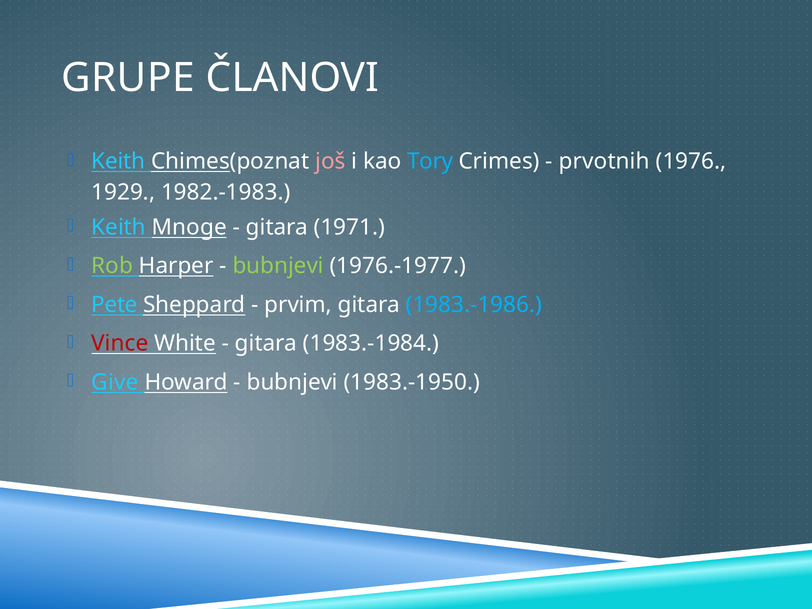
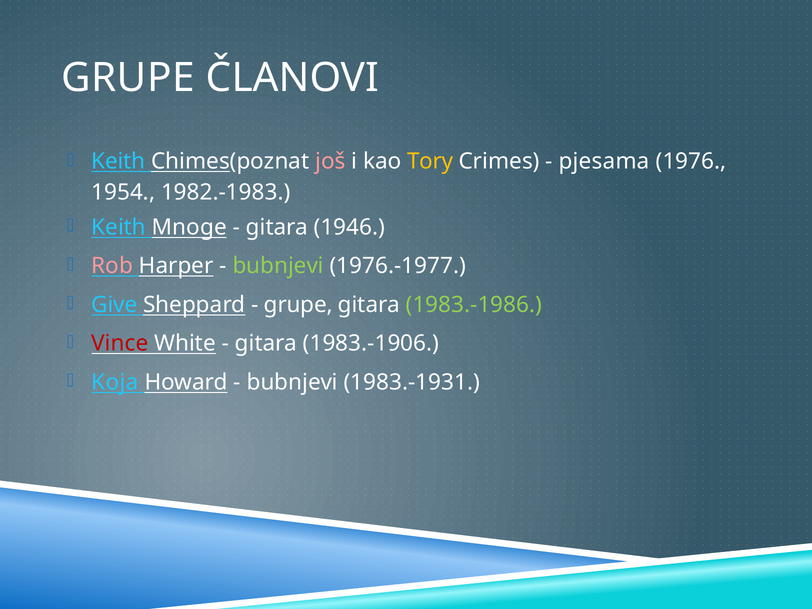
Tory colour: light blue -> yellow
prvotnih: prvotnih -> pjesama
1929: 1929 -> 1954
1971: 1971 -> 1946
Rob colour: light green -> pink
Pete: Pete -> Give
prvim at (298, 305): prvim -> grupe
1983.-1986 colour: light blue -> light green
1983.-1984: 1983.-1984 -> 1983.-1906
Give: Give -> Koja
1983.-1950: 1983.-1950 -> 1983.-1931
